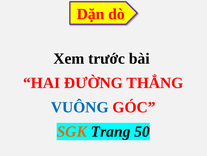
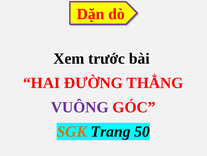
VUÔNG colour: blue -> purple
